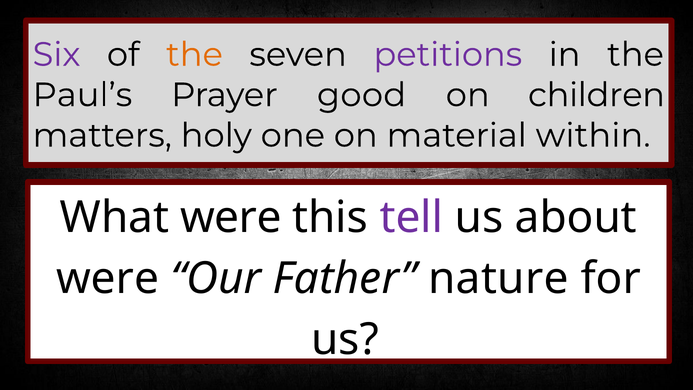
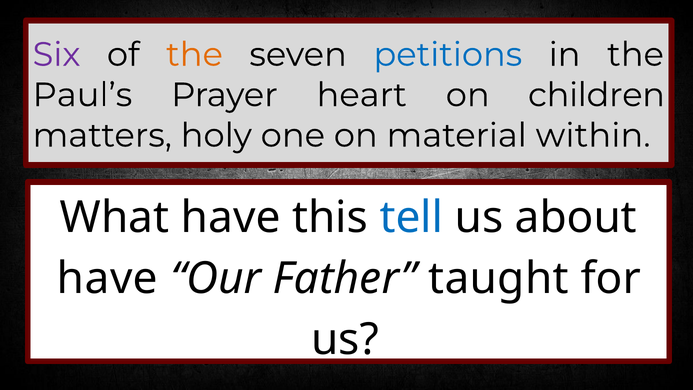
petitions colour: purple -> blue
good: good -> heart
What were: were -> have
tell colour: purple -> blue
were at (108, 279): were -> have
nature: nature -> taught
